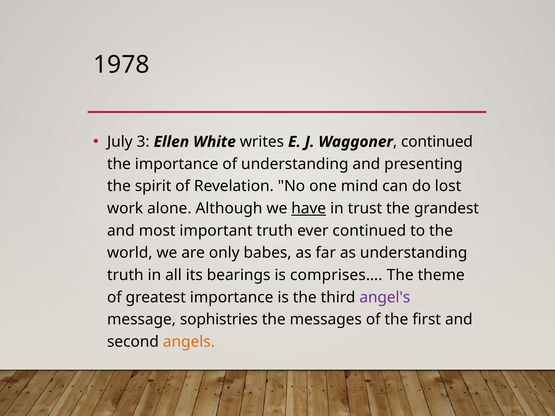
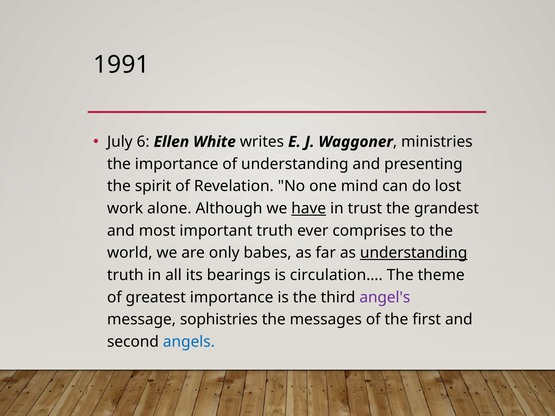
1978: 1978 -> 1991
3: 3 -> 6
continued at (437, 142): continued -> ministries
ever continued: continued -> comprises
understanding at (414, 253) underline: none -> present
comprises…: comprises… -> circulation…
angels colour: orange -> blue
